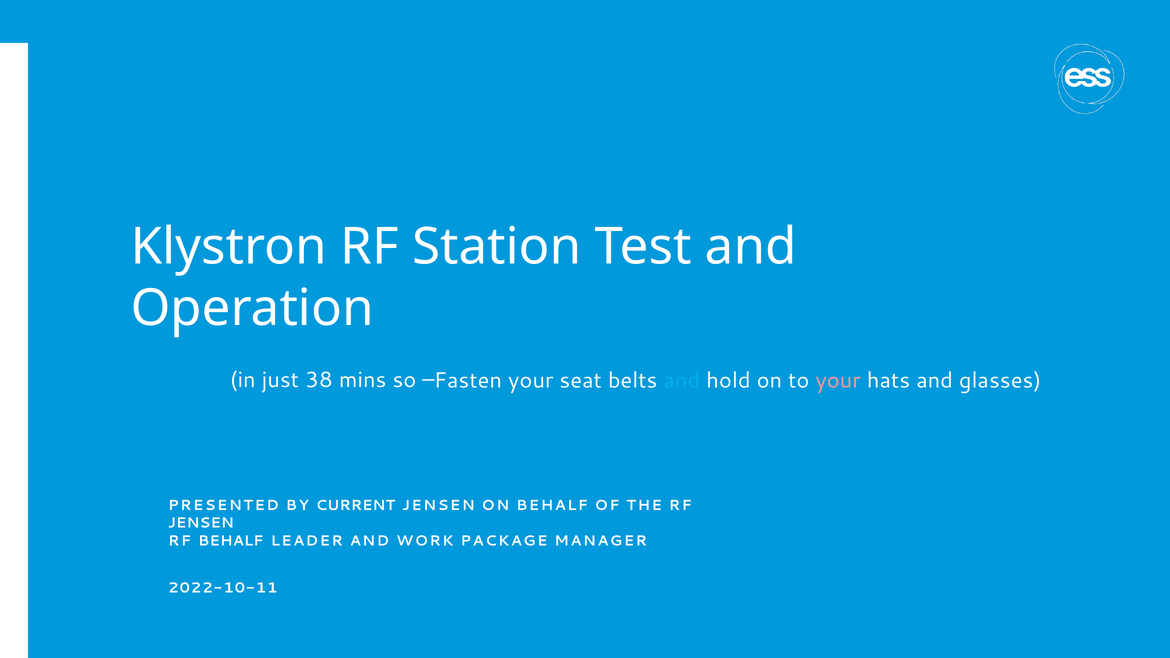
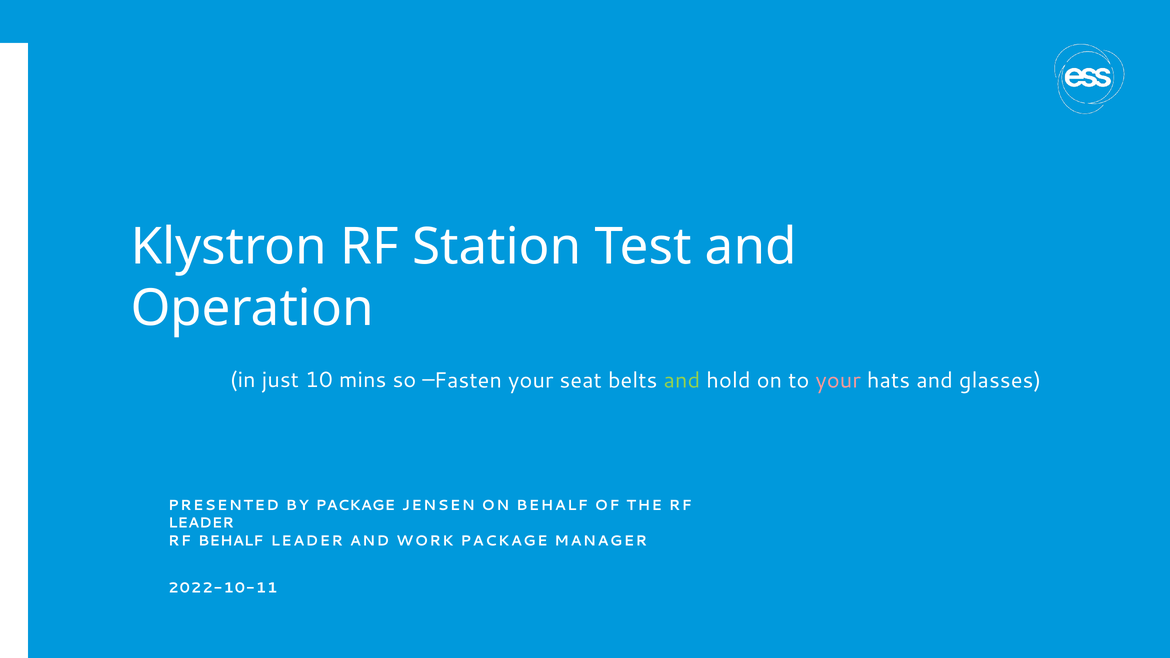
38: 38 -> 10
and at (682, 381) colour: light blue -> light green
BY CURRENT: CURRENT -> PACKAGE
JENSEN at (201, 523): JENSEN -> LEADER
